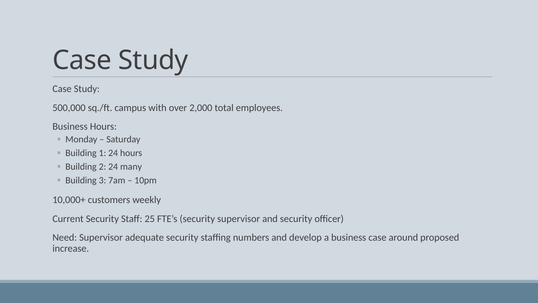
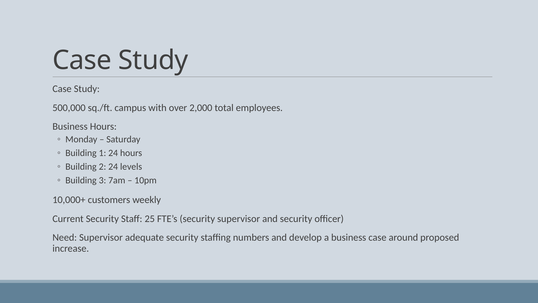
many: many -> levels
